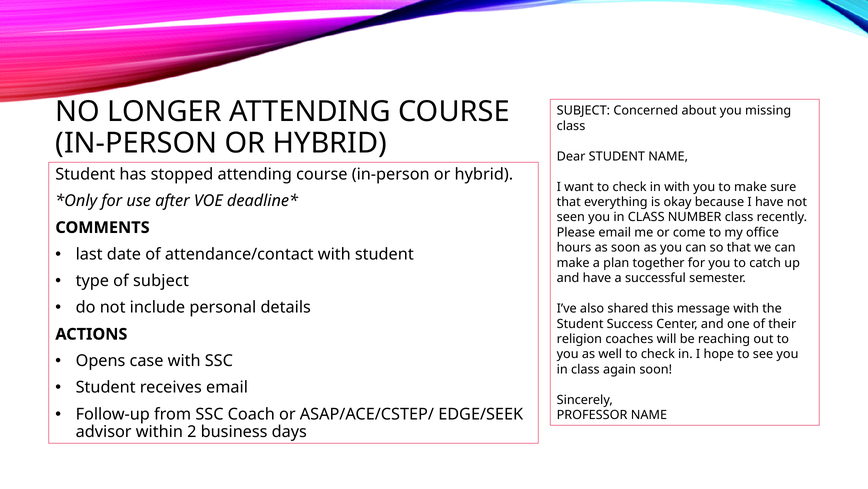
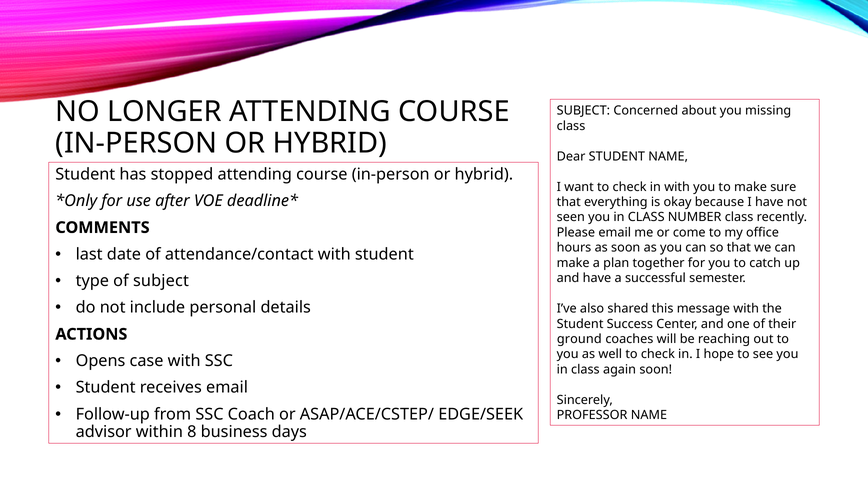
religion: religion -> ground
2: 2 -> 8
